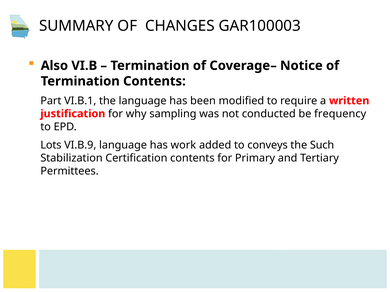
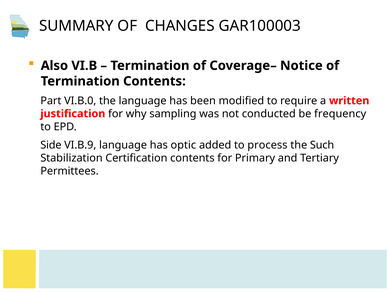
VI.B.1: VI.B.1 -> VI.B.0
Lots: Lots -> Side
work: work -> optic
conveys: conveys -> process
